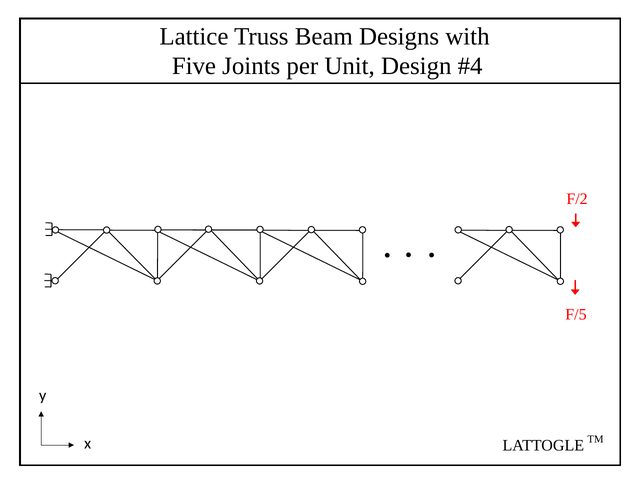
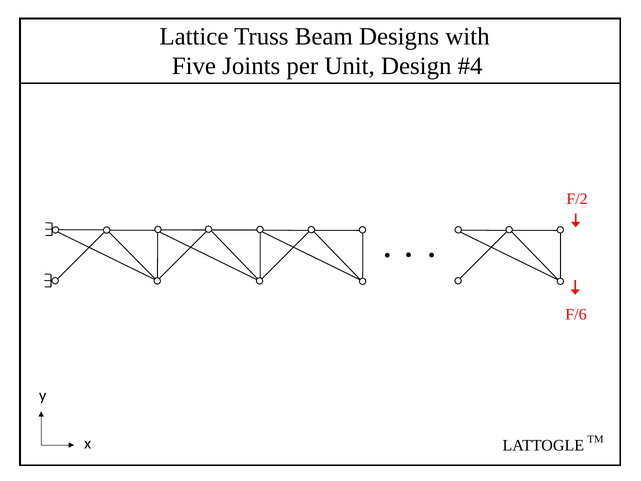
F/5: F/5 -> F/6
